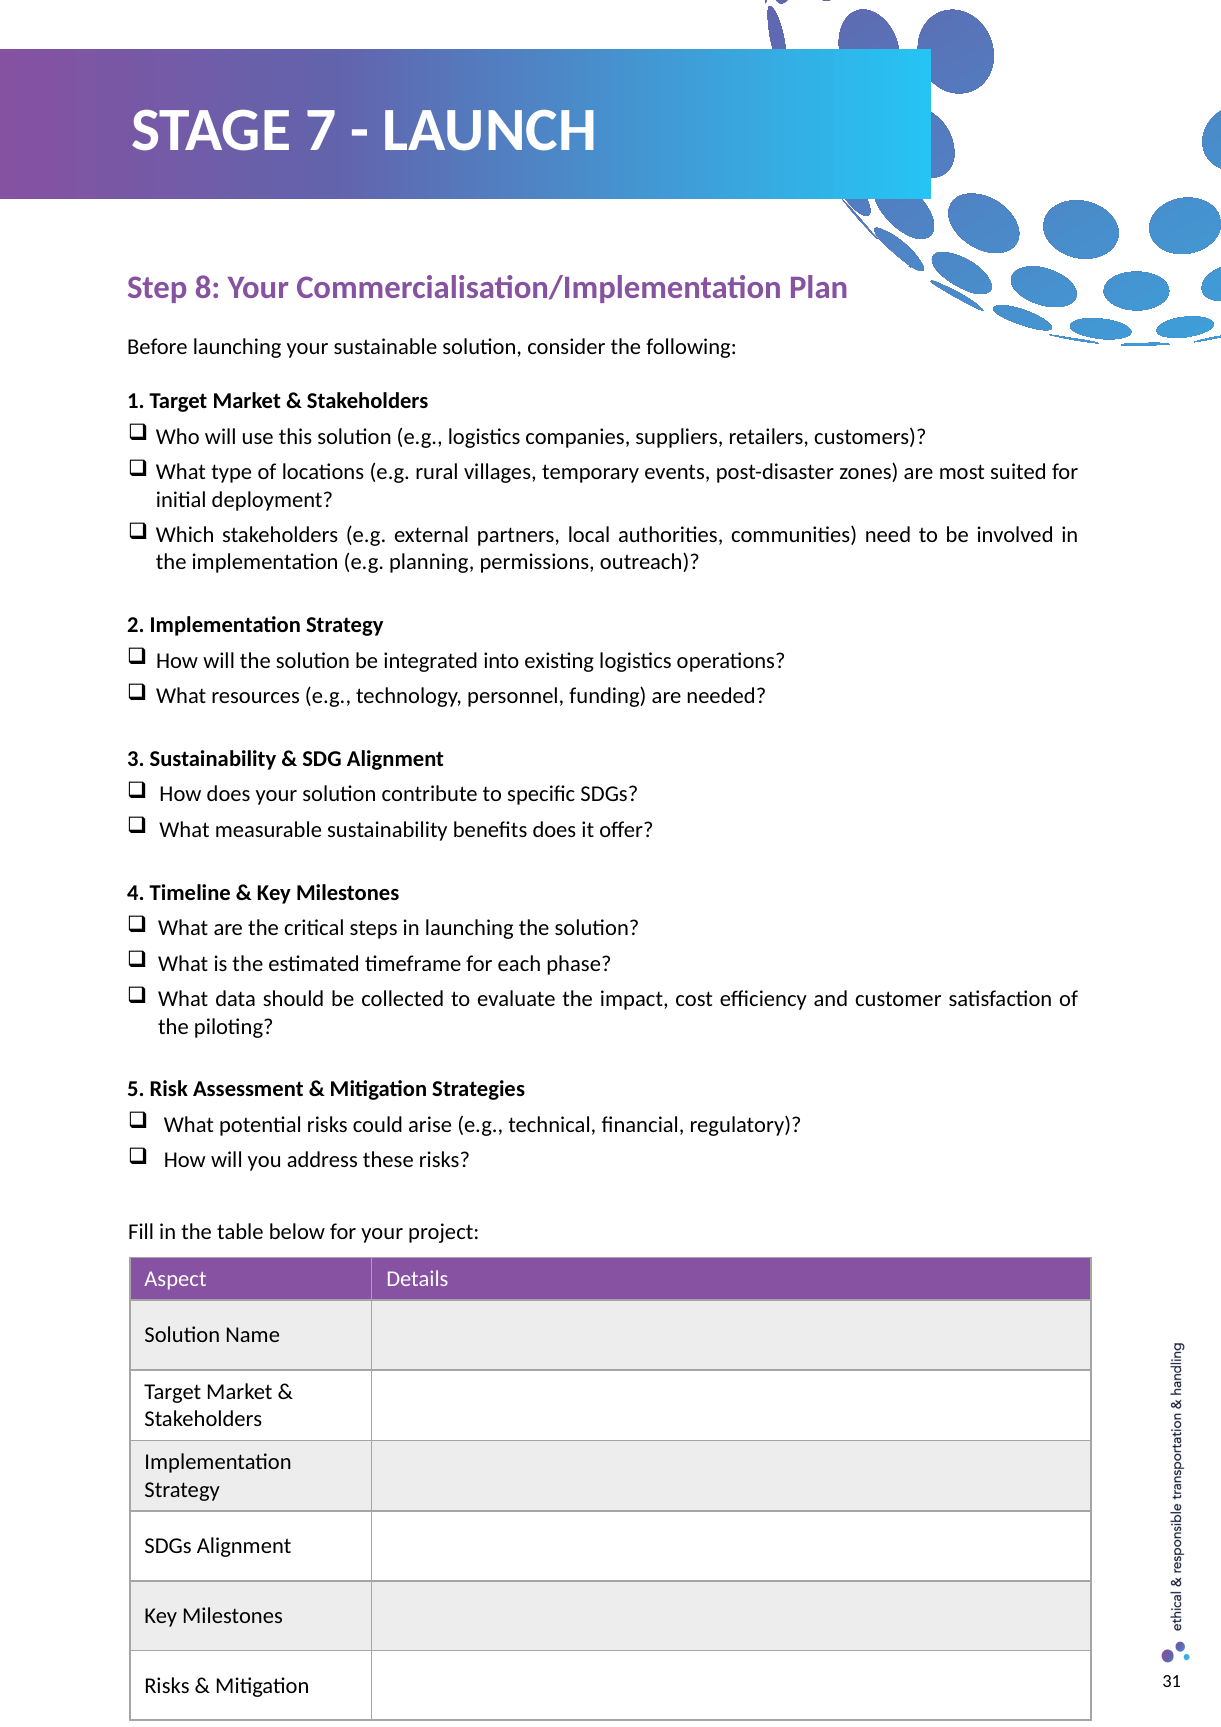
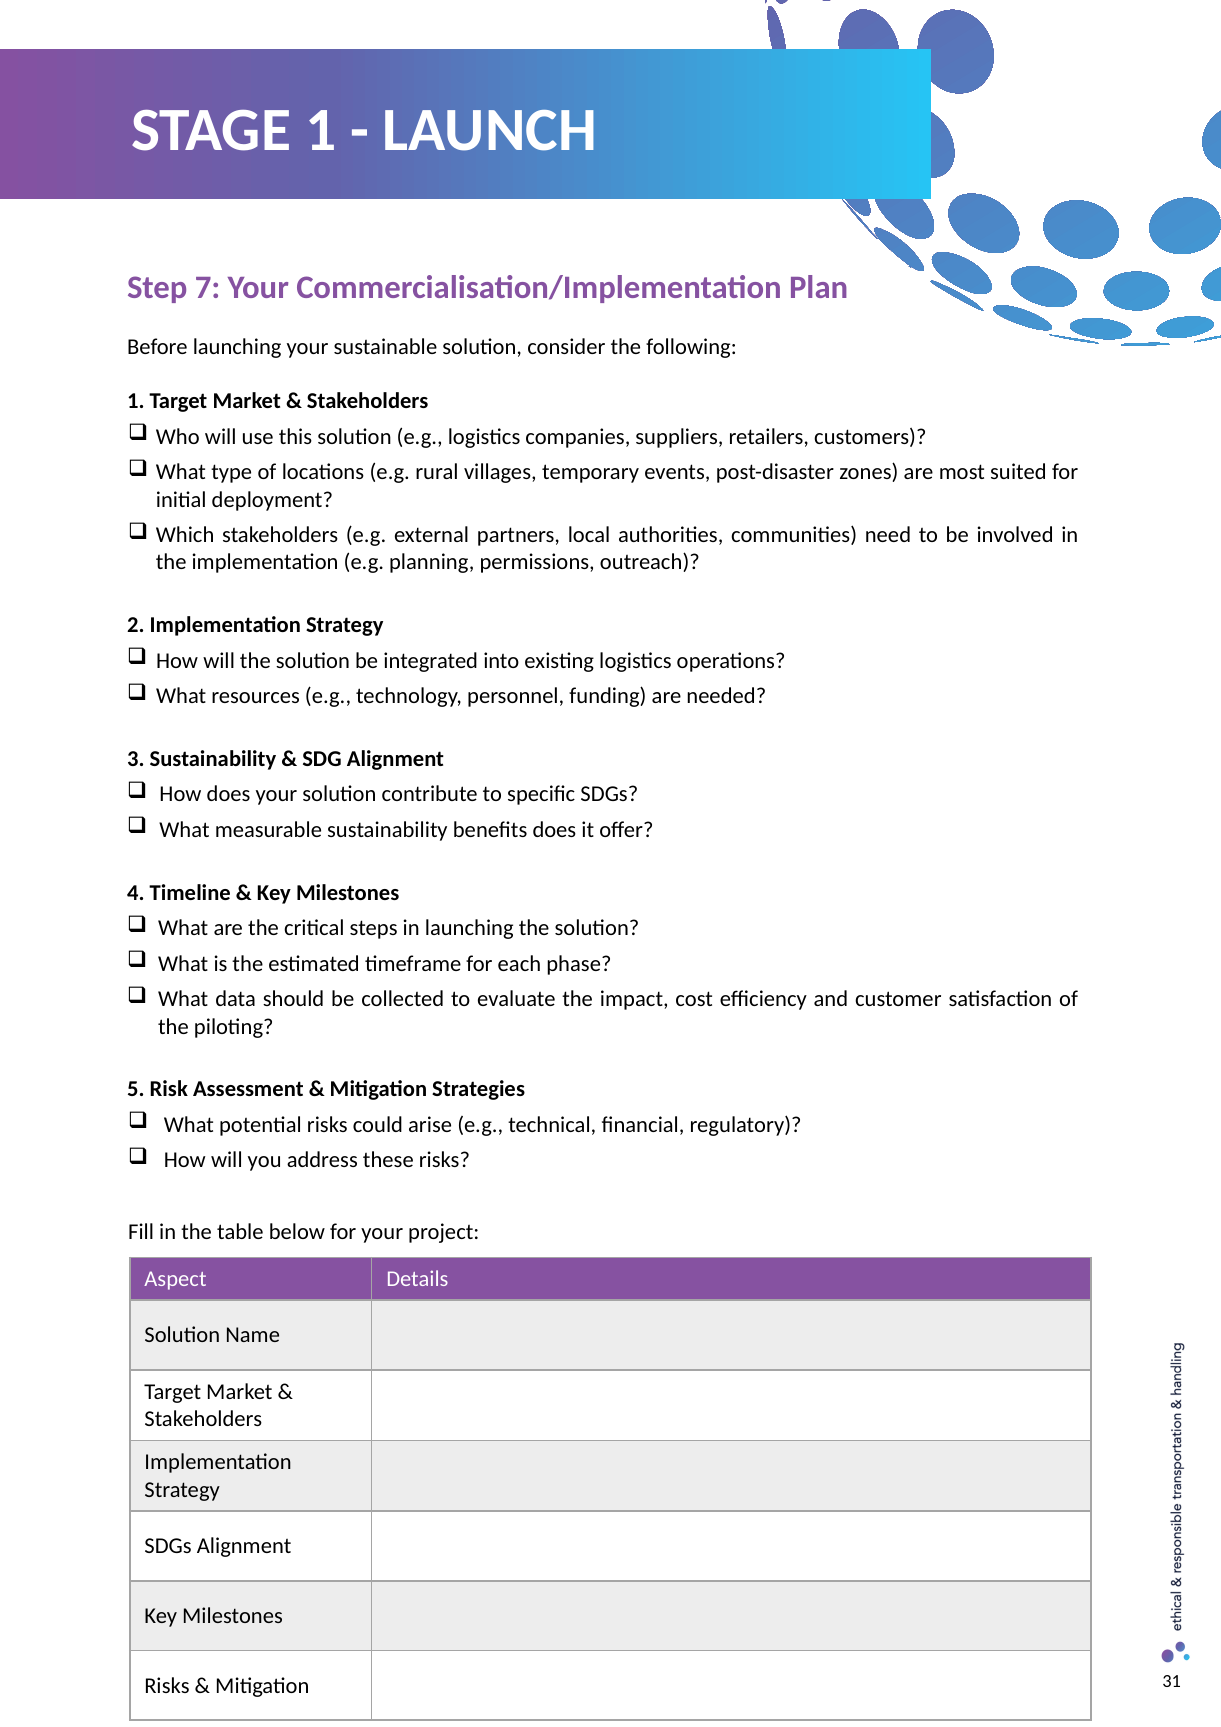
STAGE 7: 7 -> 1
8: 8 -> 7
